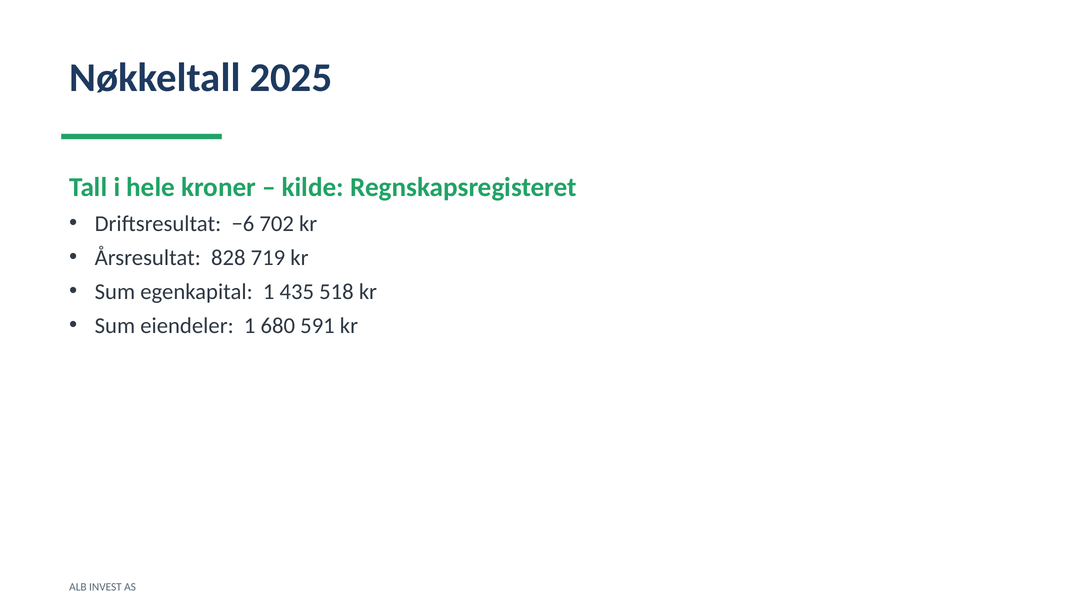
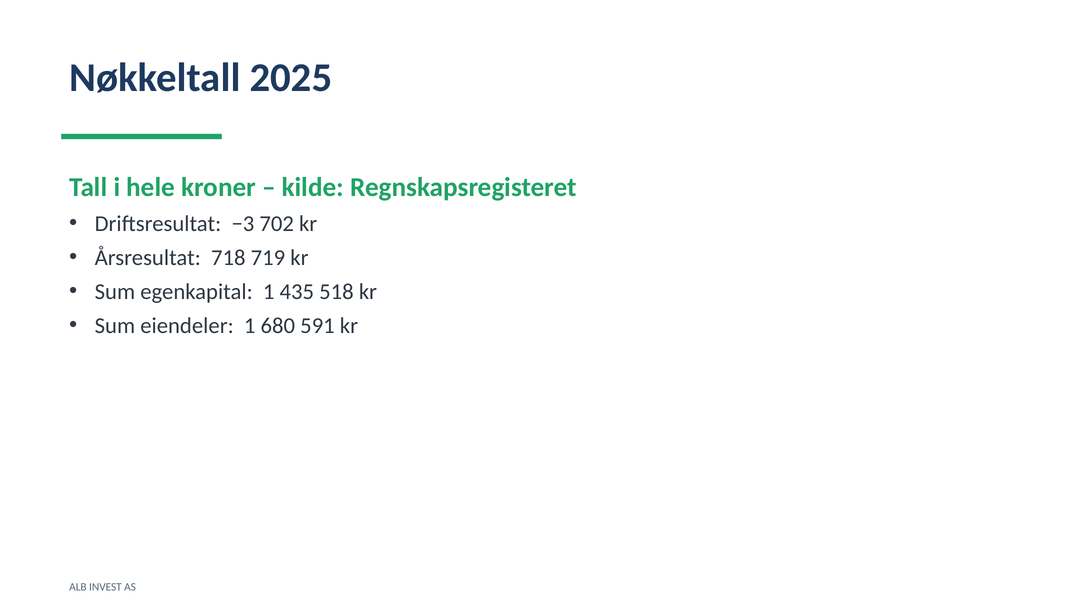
−6: −6 -> −3
828: 828 -> 718
